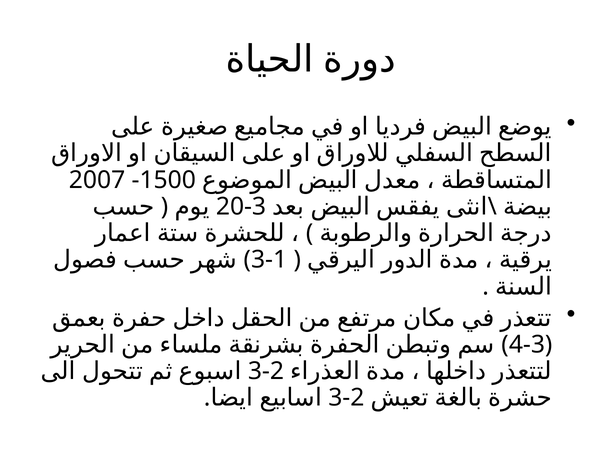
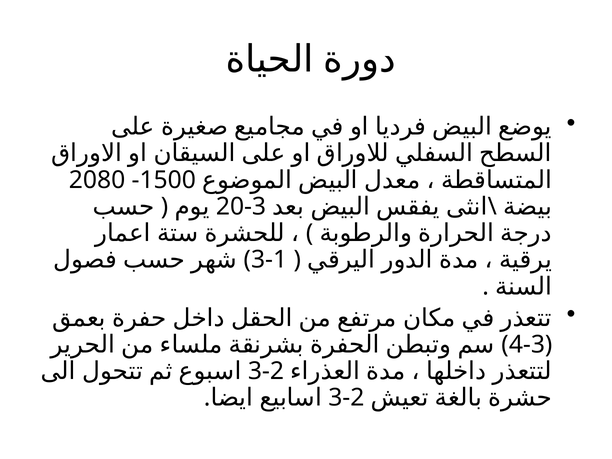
2007: 2007 -> 2080
